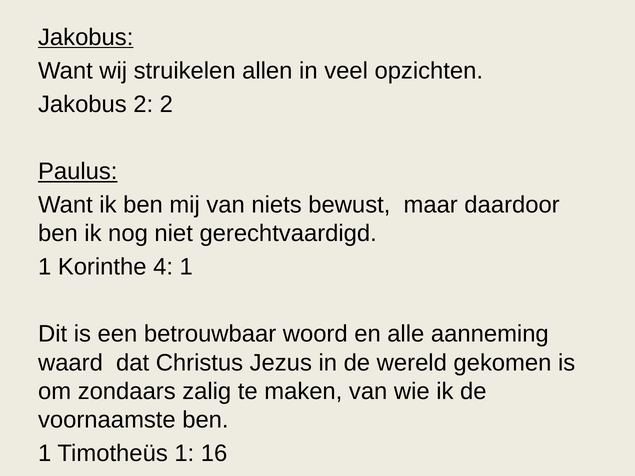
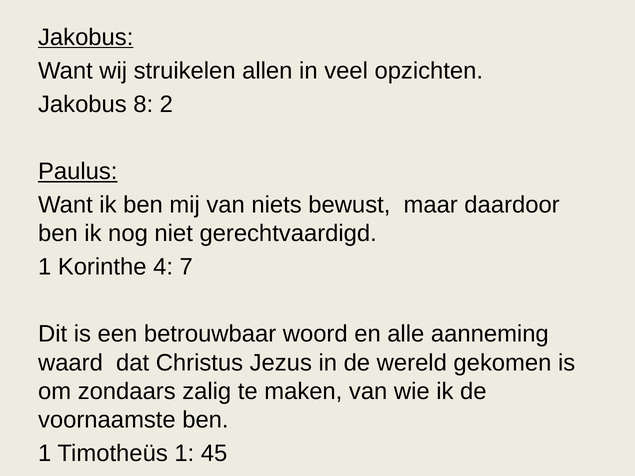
Jakobus 2: 2 -> 8
4 1: 1 -> 7
16: 16 -> 45
